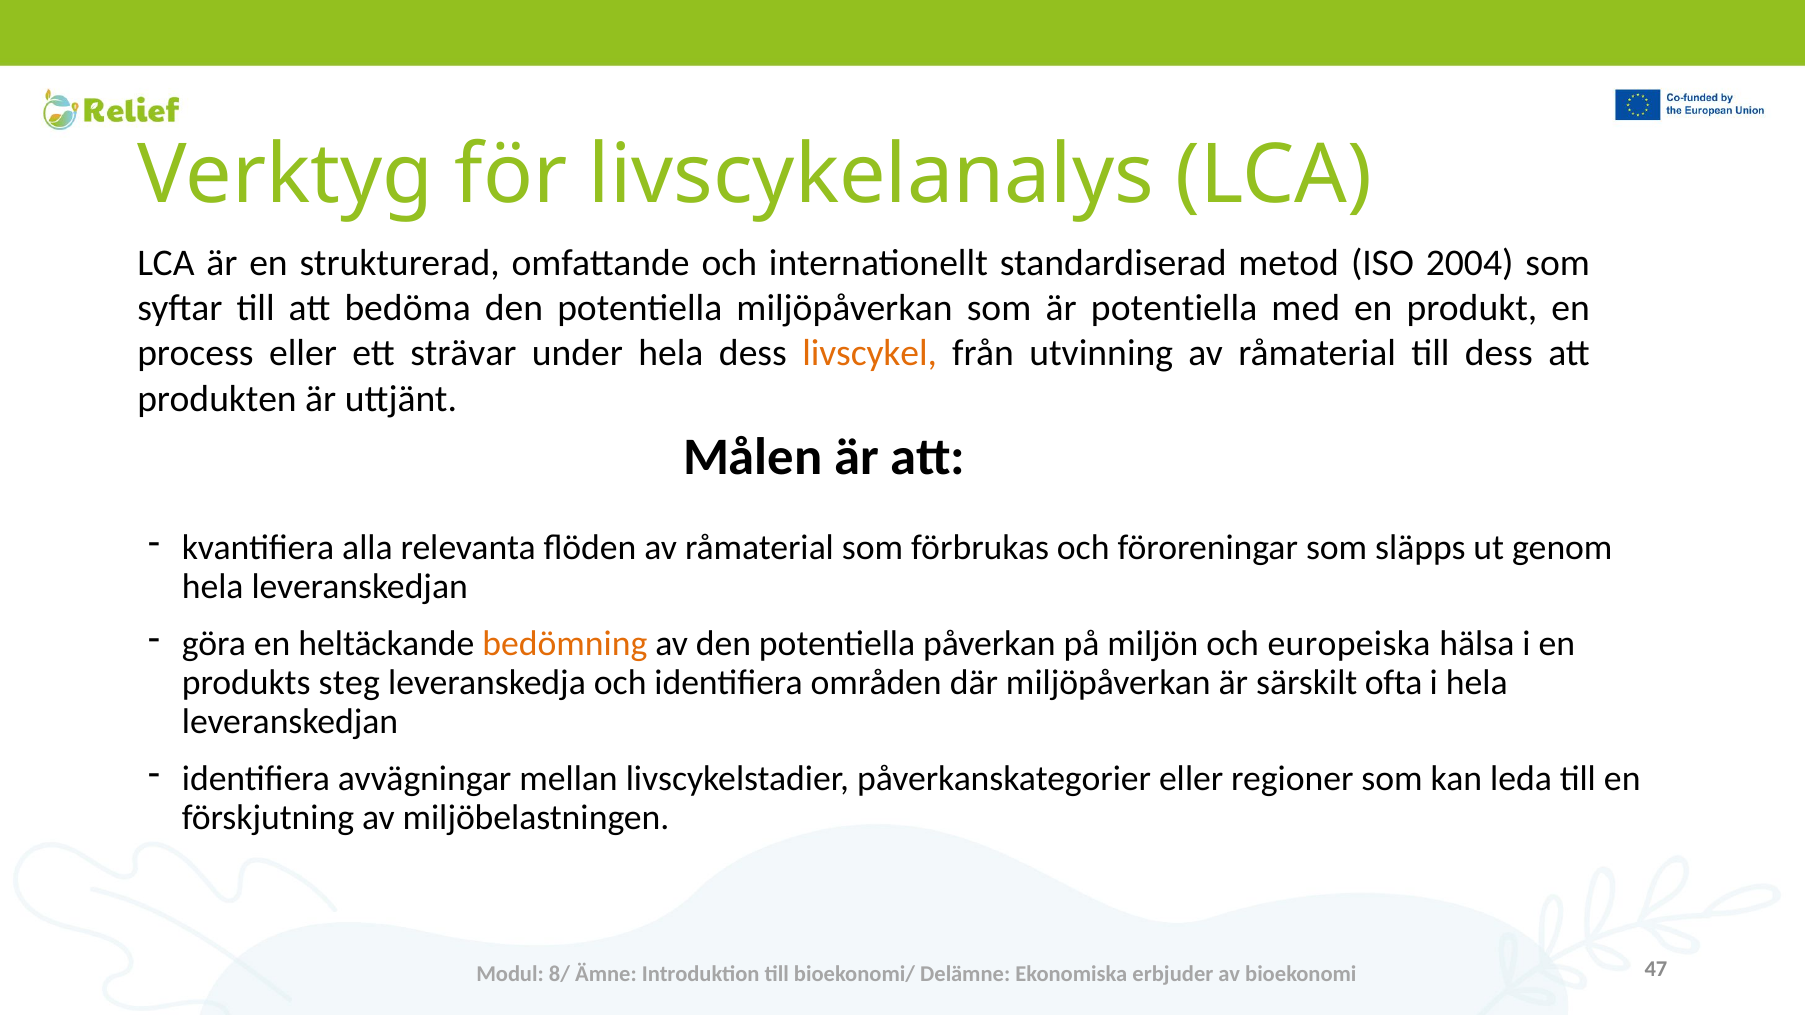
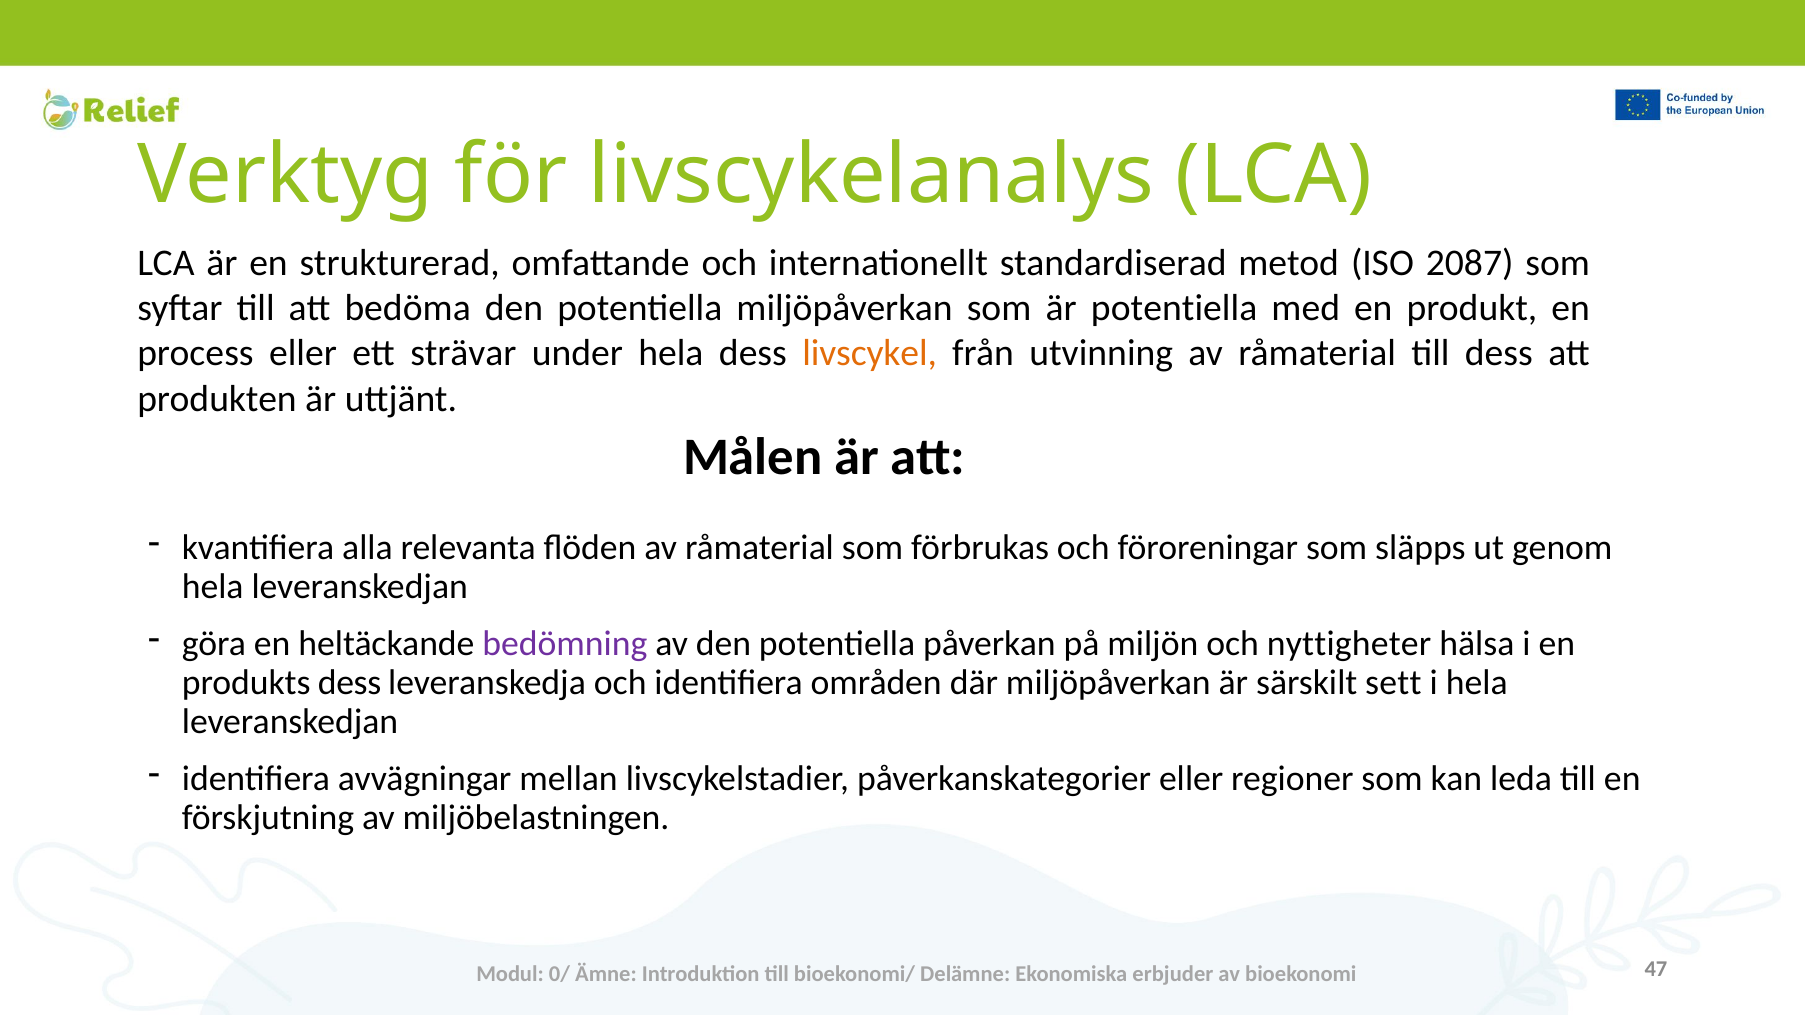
2004: 2004 -> 2087
bedömning colour: orange -> purple
europeiska: europeiska -> nyttigheter
produkts steg: steg -> dess
ofta: ofta -> sett
8/: 8/ -> 0/
